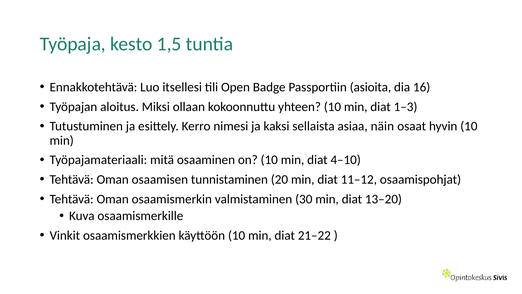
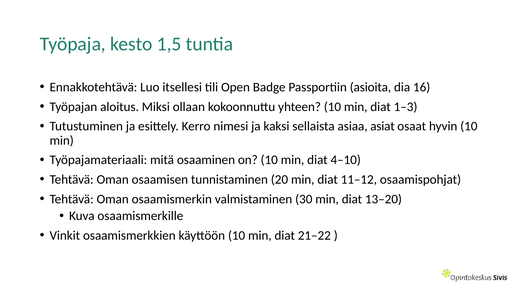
näin: näin -> asiat
